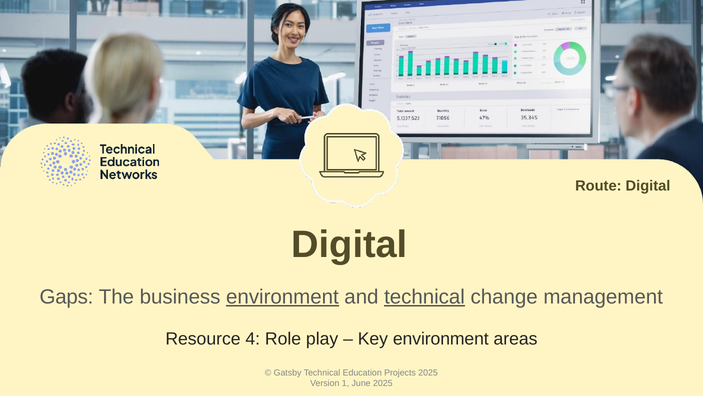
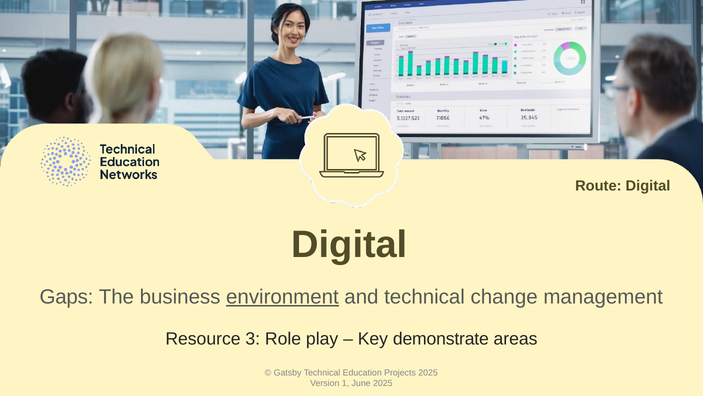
technical at (425, 297) underline: present -> none
4: 4 -> 3
Key environment: environment -> demonstrate
